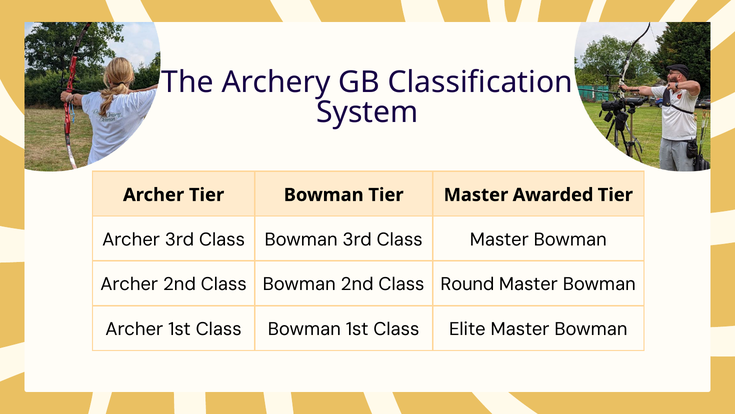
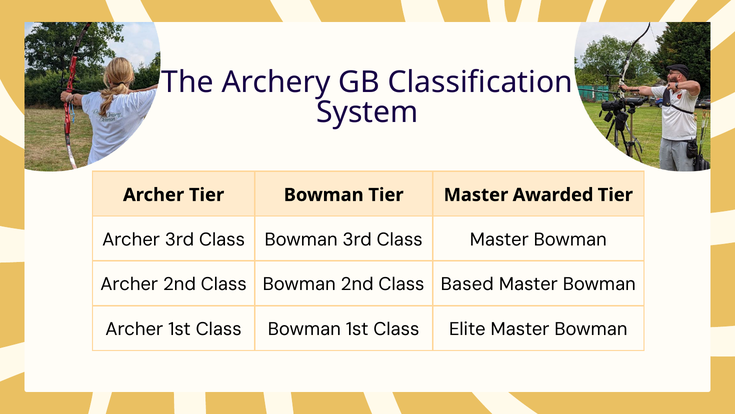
Round: Round -> Based
